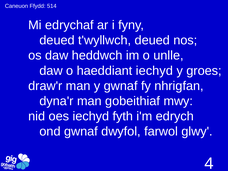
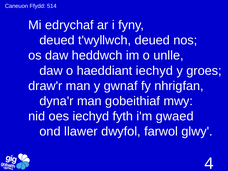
edrych: edrych -> gwaed
ond gwnaf: gwnaf -> llawer
